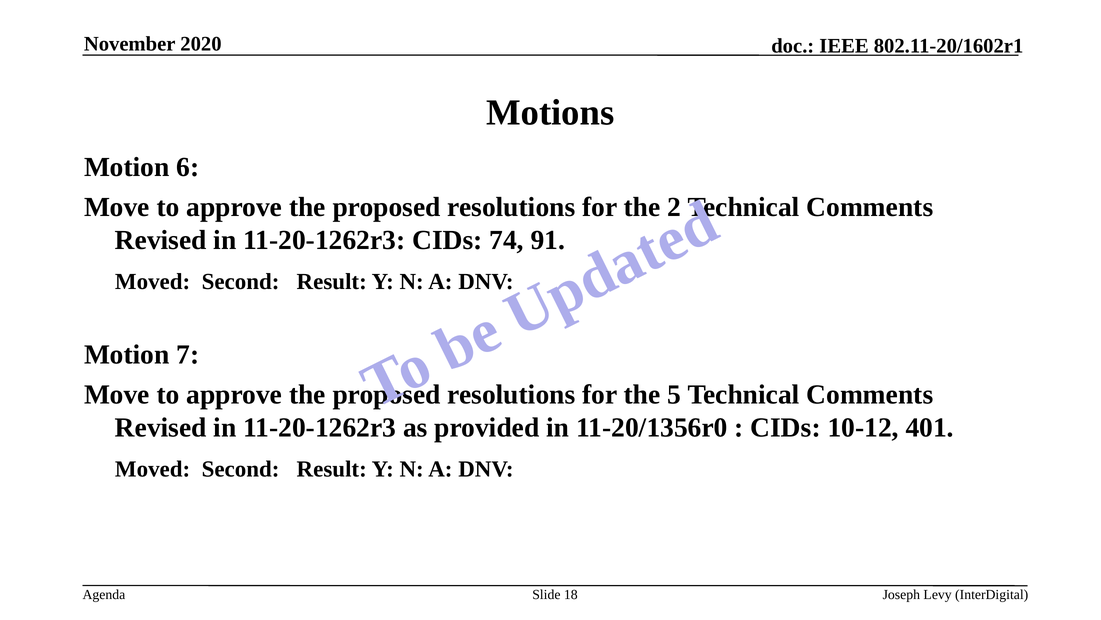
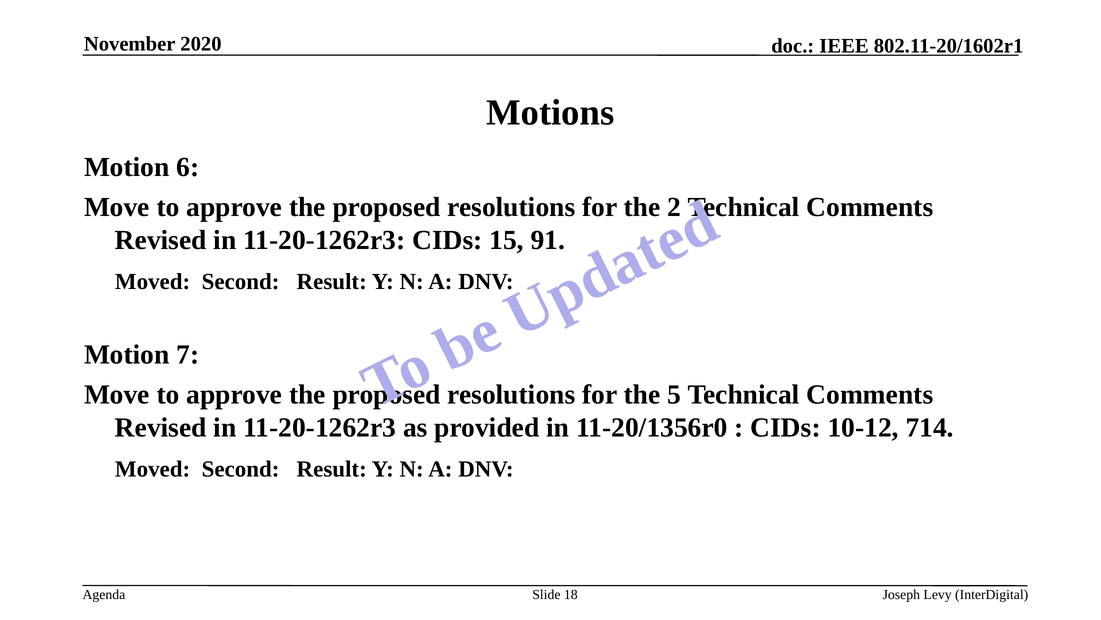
74: 74 -> 15
401: 401 -> 714
